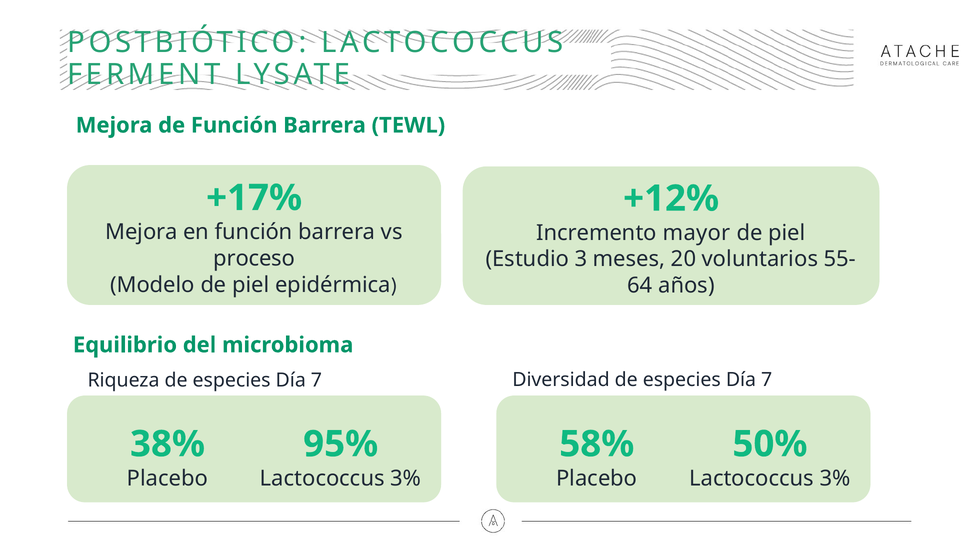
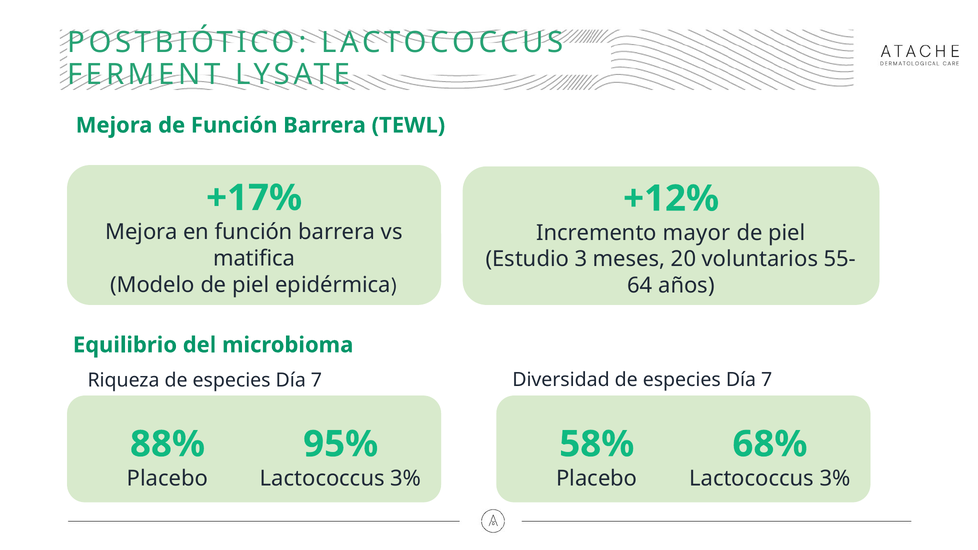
proceso: proceso -> matifica
38%: 38% -> 88%
50%: 50% -> 68%
